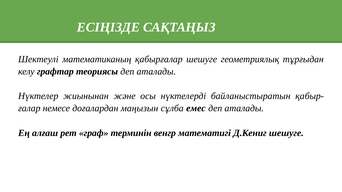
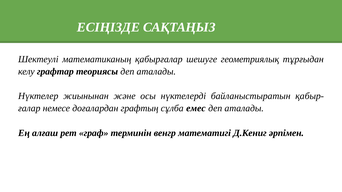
маңызын: маңызын -> графтың
Д.Кениг шешуге: шешуге -> әрпімен
